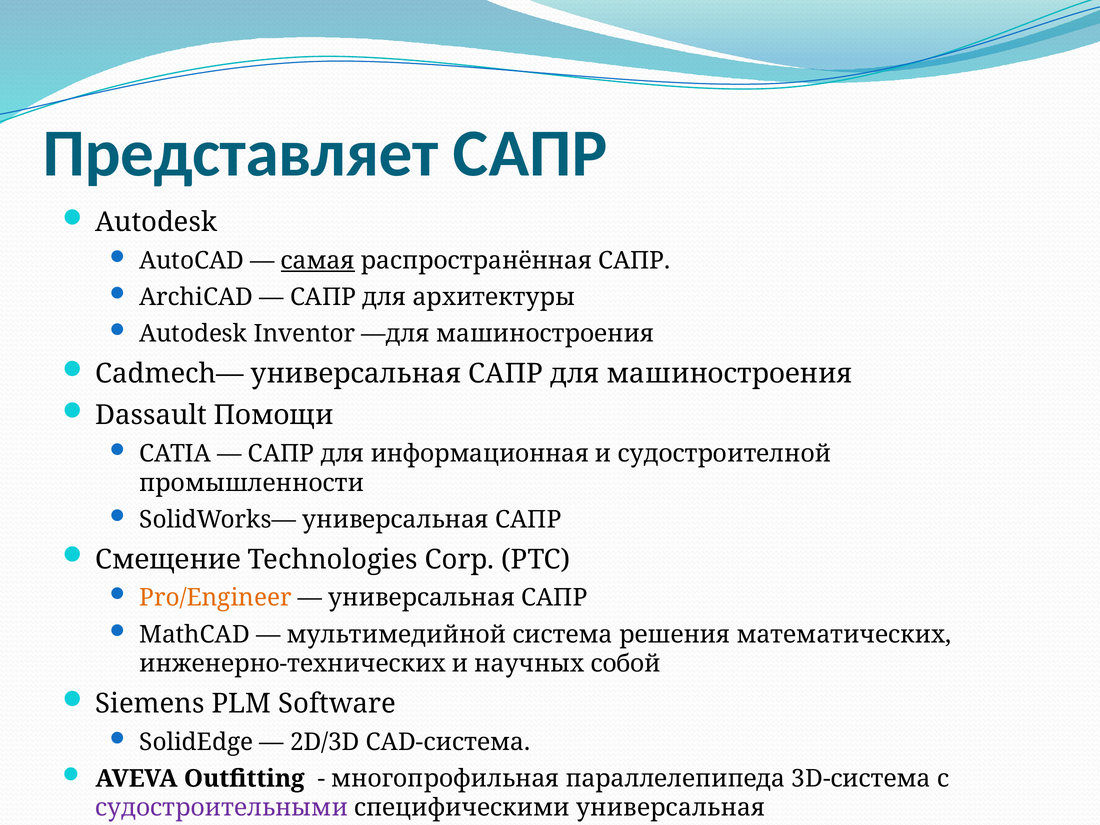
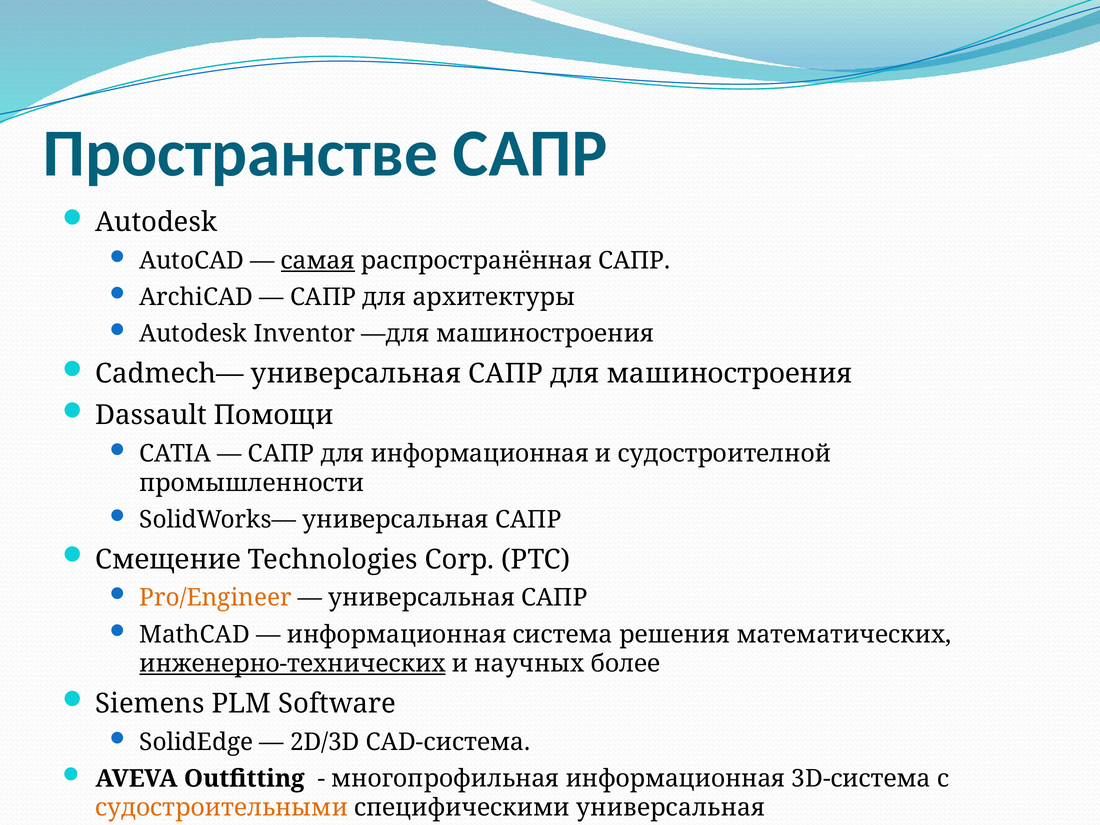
Представляет: Представляет -> Пространстве
мультимедийной at (397, 634): мультимедийной -> информационная
инженерно-технических underline: none -> present
собой: собой -> более
многопрофильная параллелепипеда: параллелепипеда -> информационная
судостроительными colour: purple -> orange
